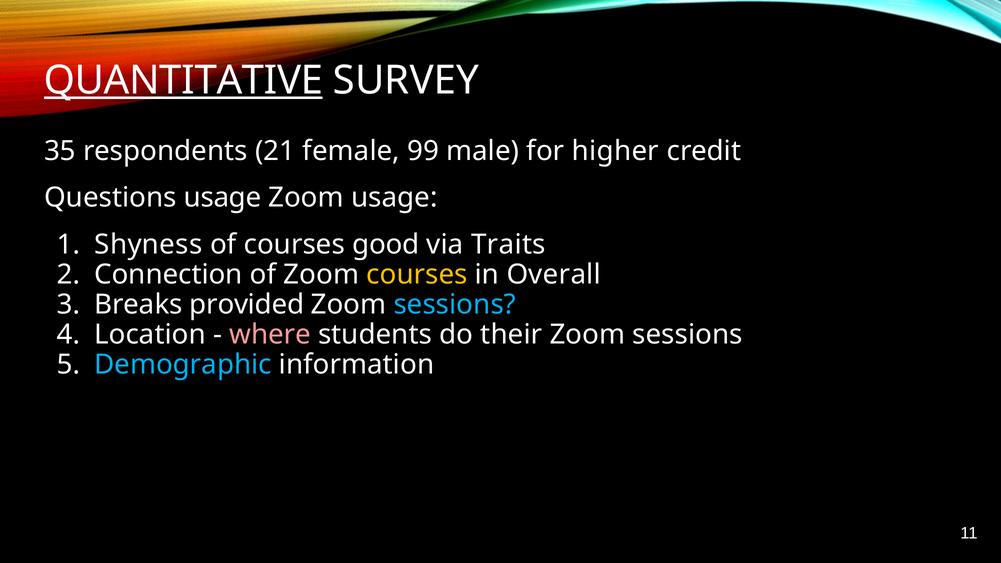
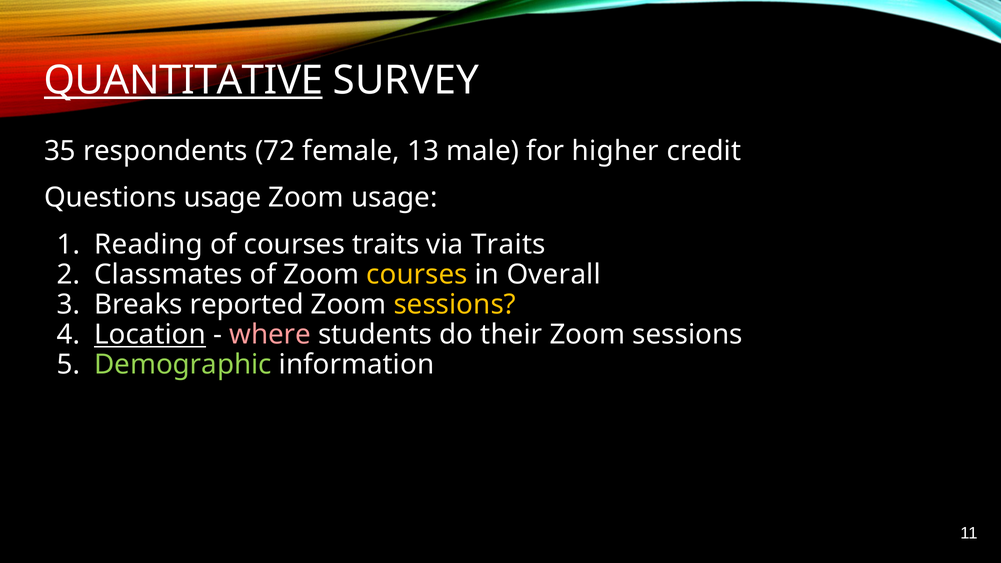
21: 21 -> 72
99: 99 -> 13
Shyness: Shyness -> Reading
courses good: good -> traits
Connection: Connection -> Classmates
provided: provided -> reported
sessions at (455, 305) colour: light blue -> yellow
Location underline: none -> present
Demographic colour: light blue -> light green
